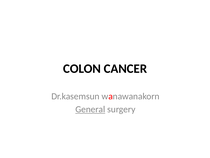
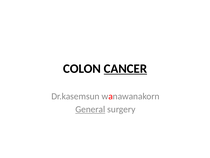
CANCER underline: none -> present
